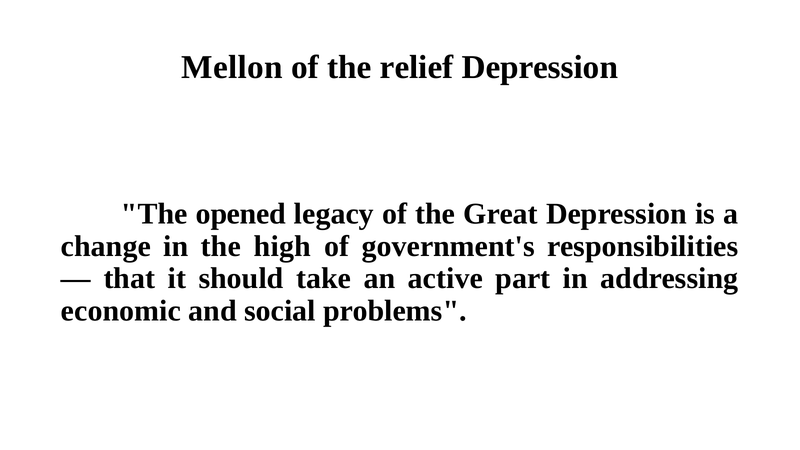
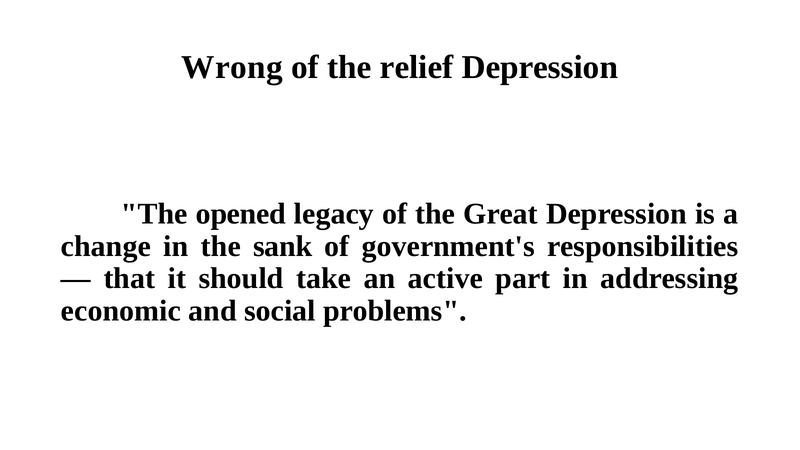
Mellon: Mellon -> Wrong
high: high -> sank
